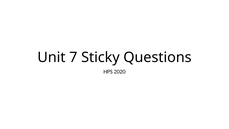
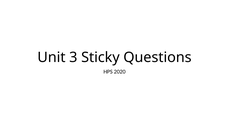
7: 7 -> 3
